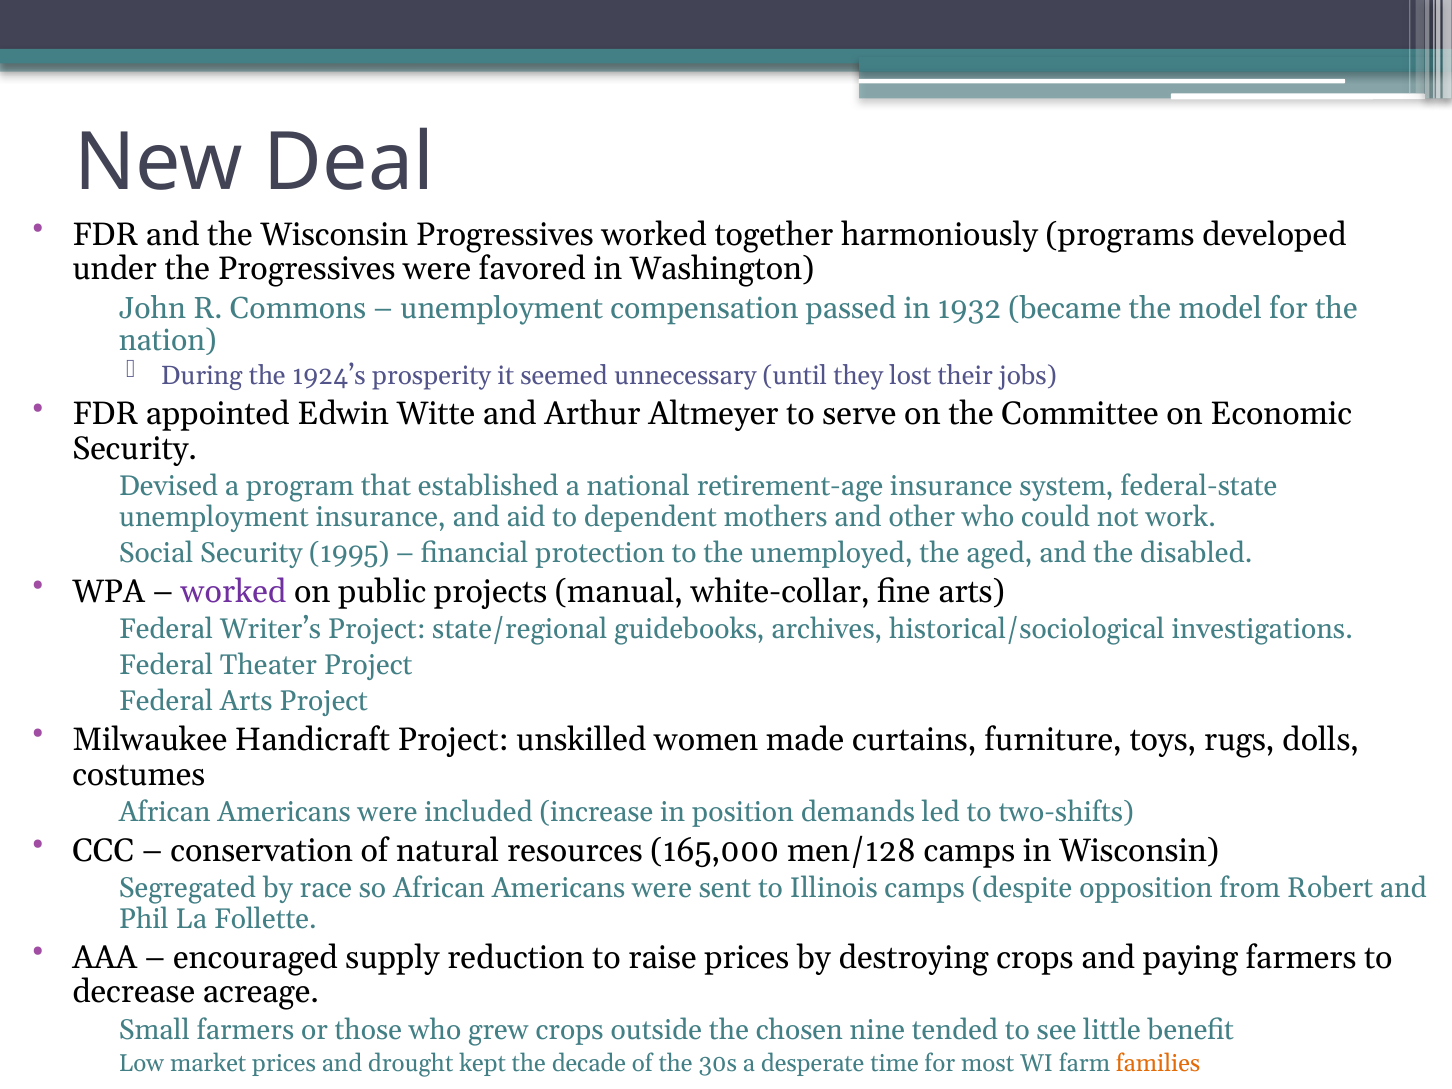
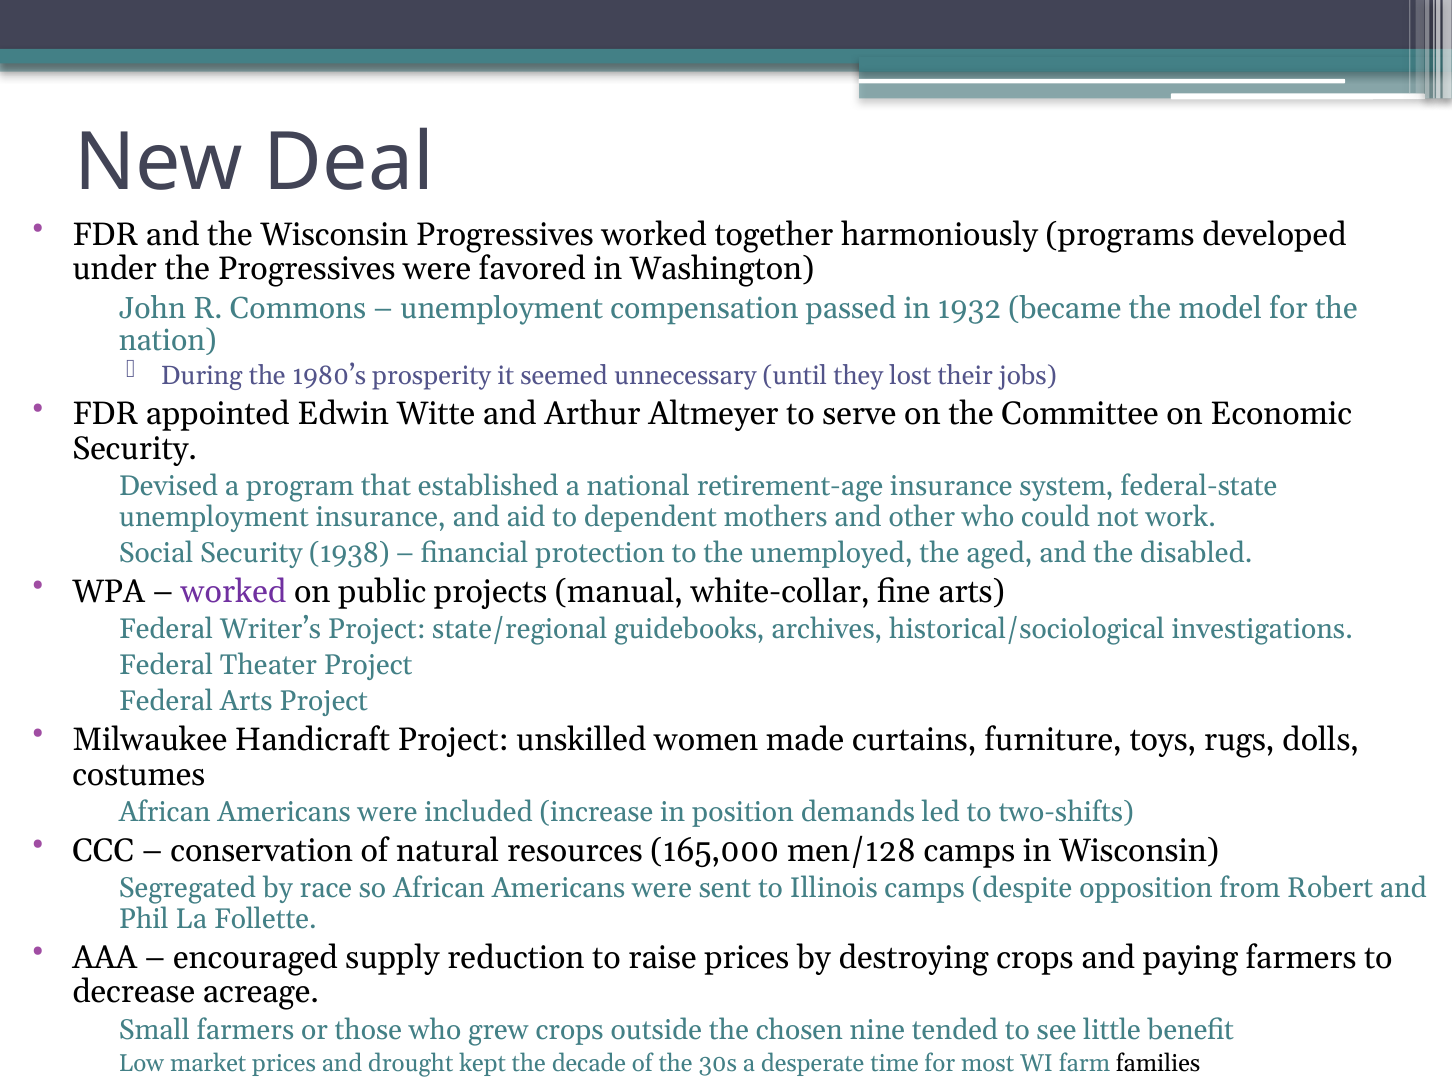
1924’s: 1924’s -> 1980’s
1995: 1995 -> 1938
families colour: orange -> black
